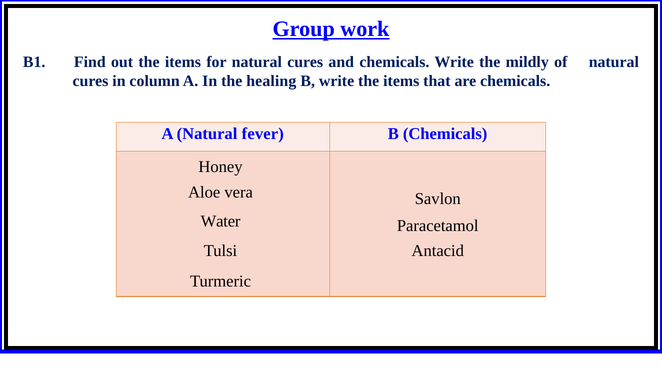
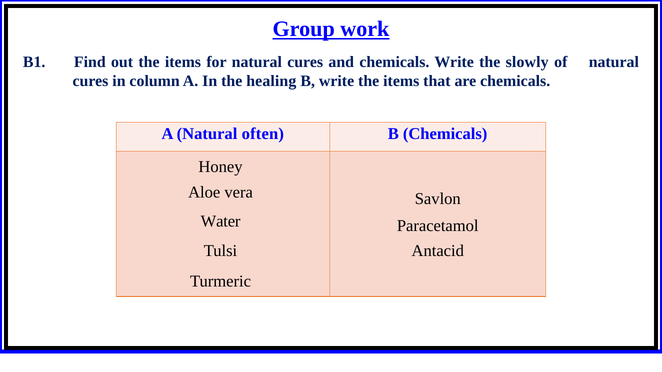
mildly: mildly -> slowly
fever: fever -> often
